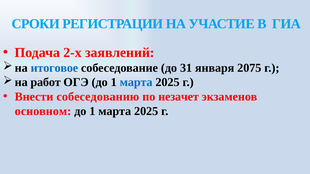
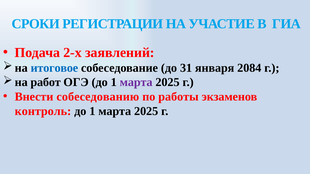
2075: 2075 -> 2084
марта at (136, 82) colour: blue -> purple
незачет: незачет -> работы
основном: основном -> контроль
